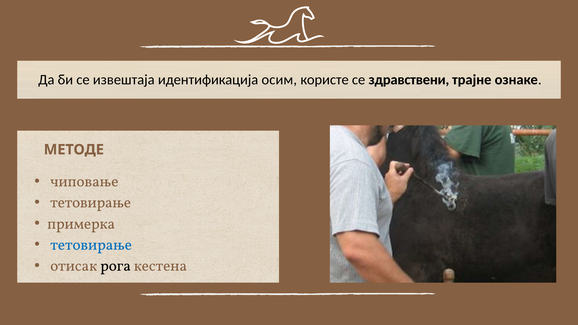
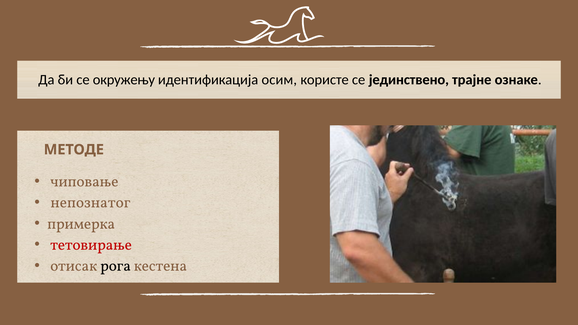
извештаја: извештаја -> окружењу
здравствени: здравствени -> јединствено
тетовирање at (91, 203): тетовирање -> непознатог
тетовирање at (91, 245) colour: blue -> red
